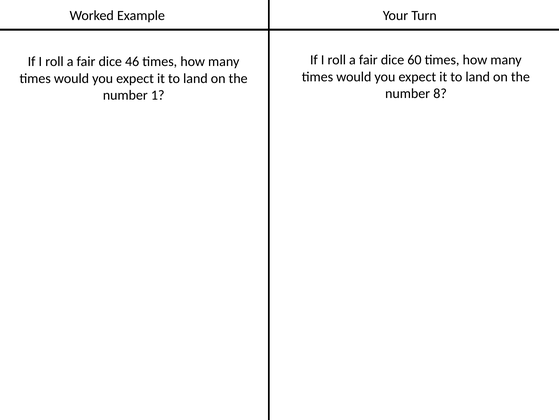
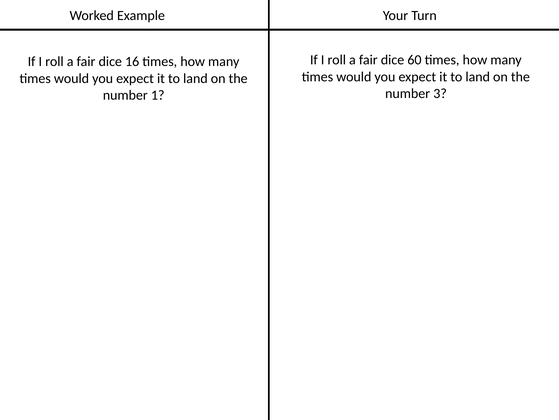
46: 46 -> 16
8: 8 -> 3
